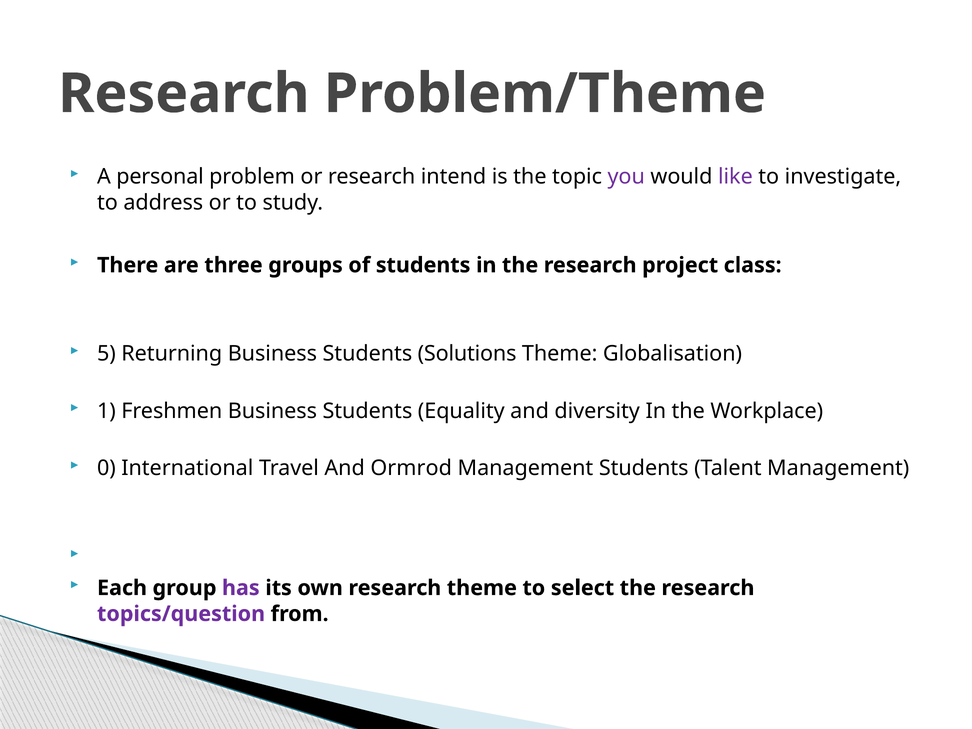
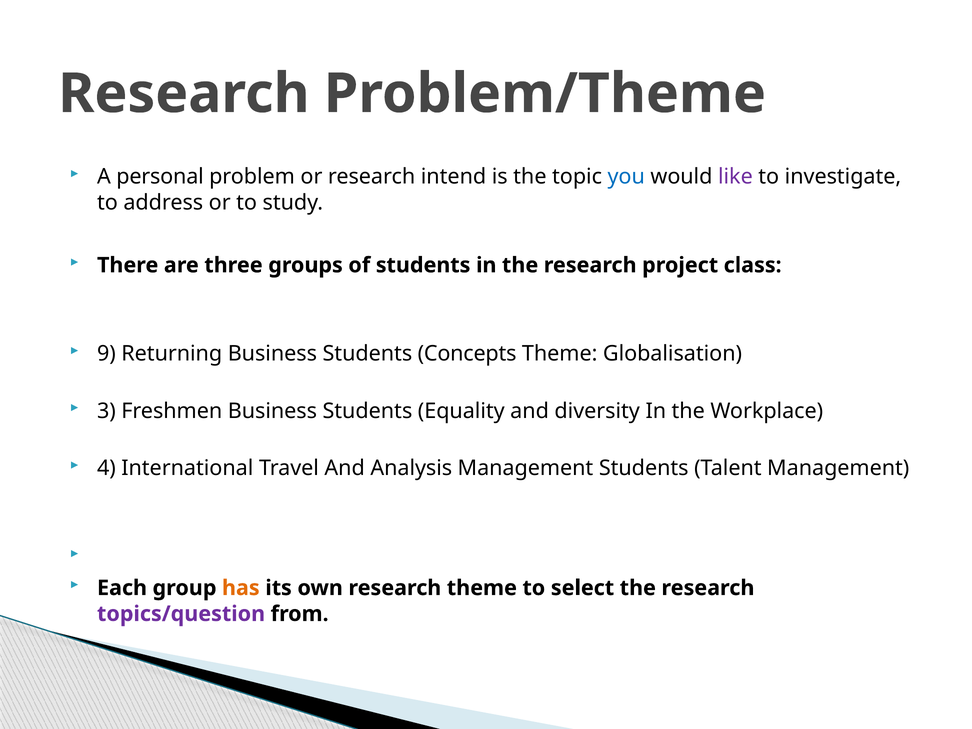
you colour: purple -> blue
5: 5 -> 9
Solutions: Solutions -> Concepts
1: 1 -> 3
0: 0 -> 4
Ormrod: Ormrod -> Analysis
has colour: purple -> orange
